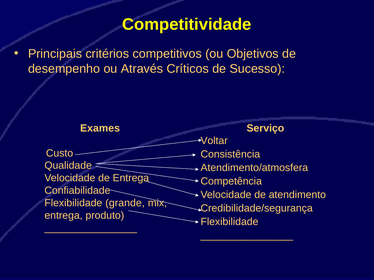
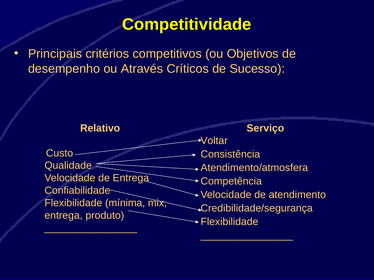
Exames: Exames -> Relativo
grande: grande -> mínima
